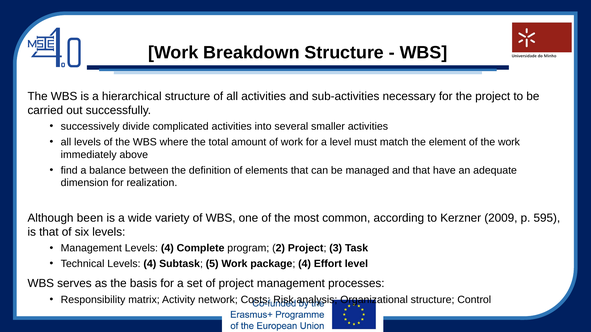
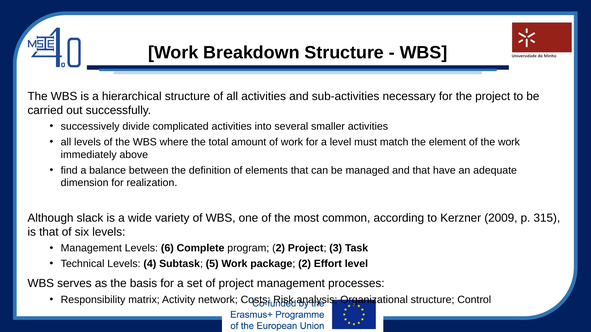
been: been -> slack
595: 595 -> 315
Management Levels 4: 4 -> 6
package 4: 4 -> 2
